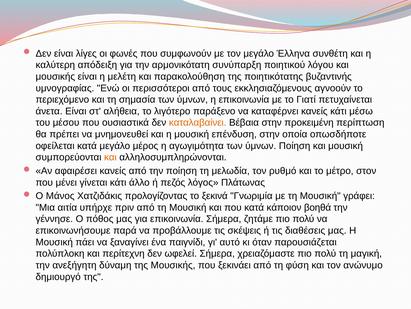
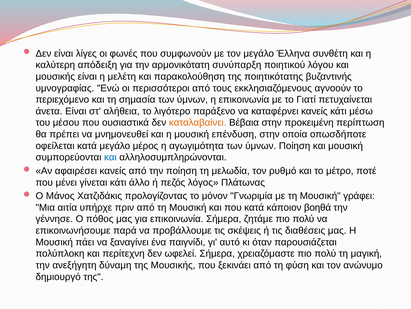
και at (110, 157) colour: orange -> blue
στον: στον -> ποτέ
ξεκινά: ξεκινά -> μόνον
